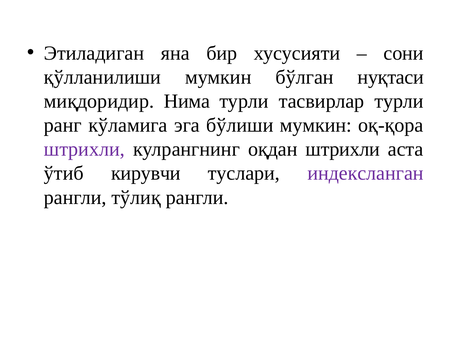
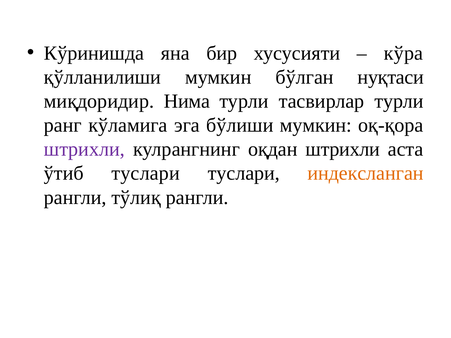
Этиладиган: Этиладиган -> Кўринишда
сони: сони -> кўра
ўтиб кирувчи: кирувчи -> туслари
индексланган colour: purple -> orange
